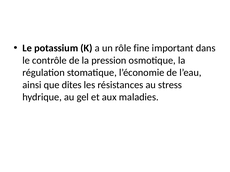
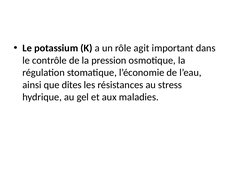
fine: fine -> agit
